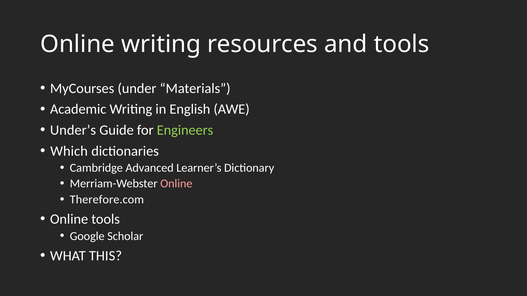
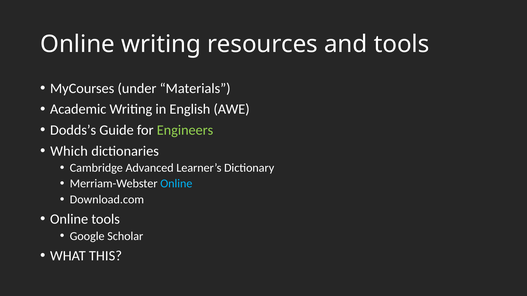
Under’s: Under’s -> Dodds’s
Online at (176, 184) colour: pink -> light blue
Therefore.com: Therefore.com -> Download.com
